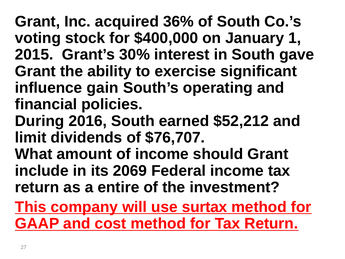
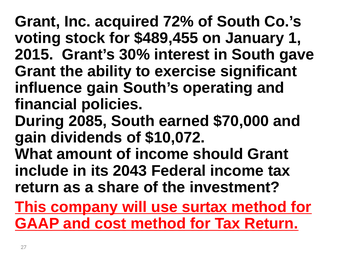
36%: 36% -> 72%
$400,000: $400,000 -> $489,455
2016: 2016 -> 2085
$52,212: $52,212 -> $70,000
limit at (31, 137): limit -> gain
$76,707: $76,707 -> $10,072
2069: 2069 -> 2043
entire: entire -> share
